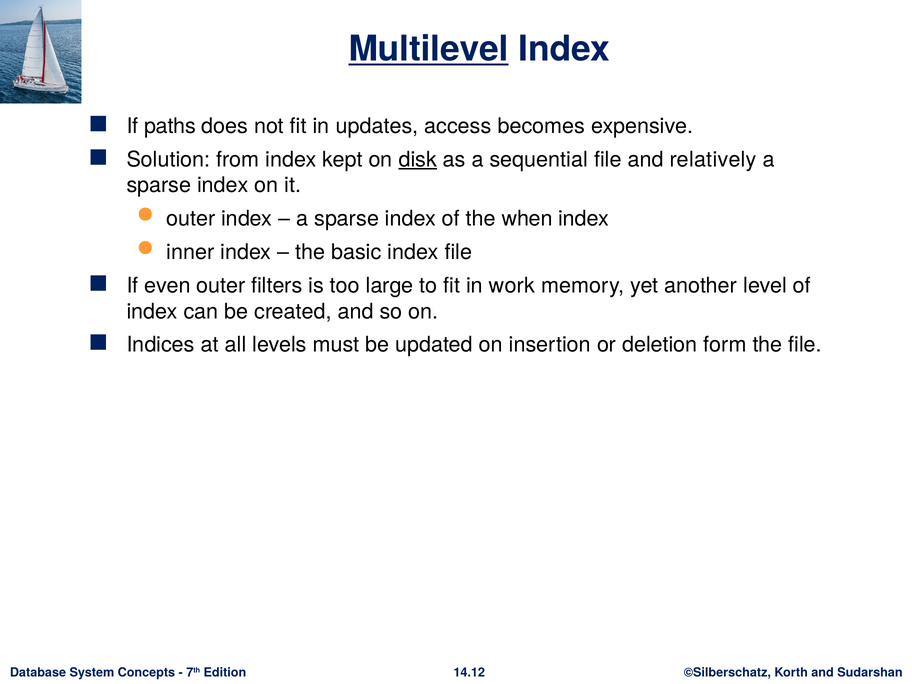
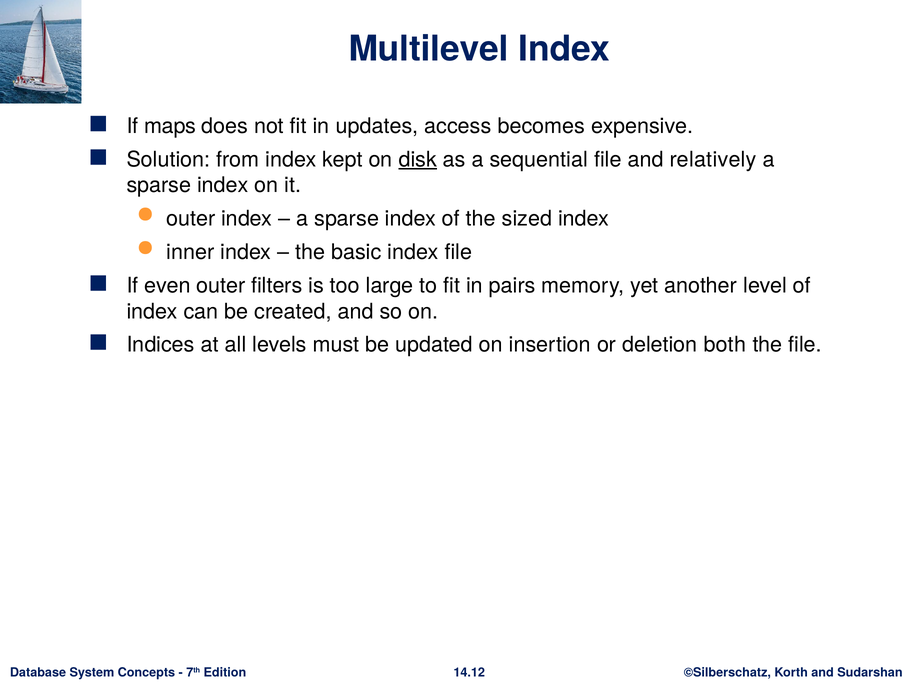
Multilevel underline: present -> none
paths: paths -> maps
when: when -> sized
work: work -> pairs
form: form -> both
